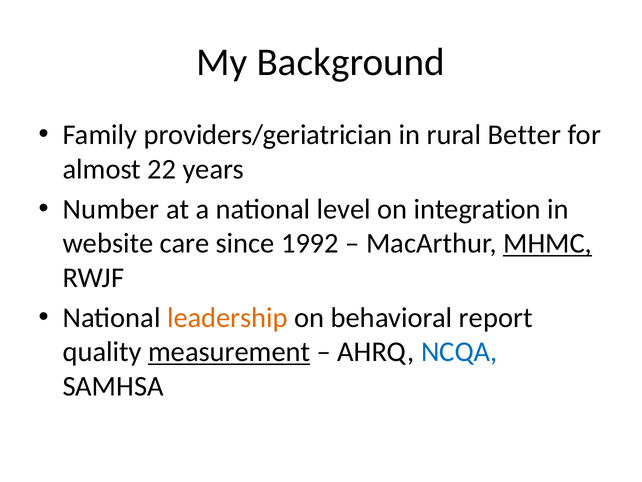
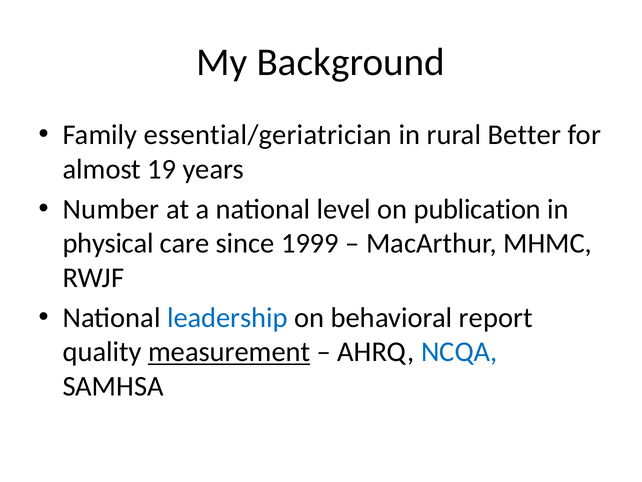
providers/geriatrician: providers/geriatrician -> essential/geriatrician
22: 22 -> 19
integration: integration -> publication
website: website -> physical
1992: 1992 -> 1999
MHMC underline: present -> none
leadership colour: orange -> blue
